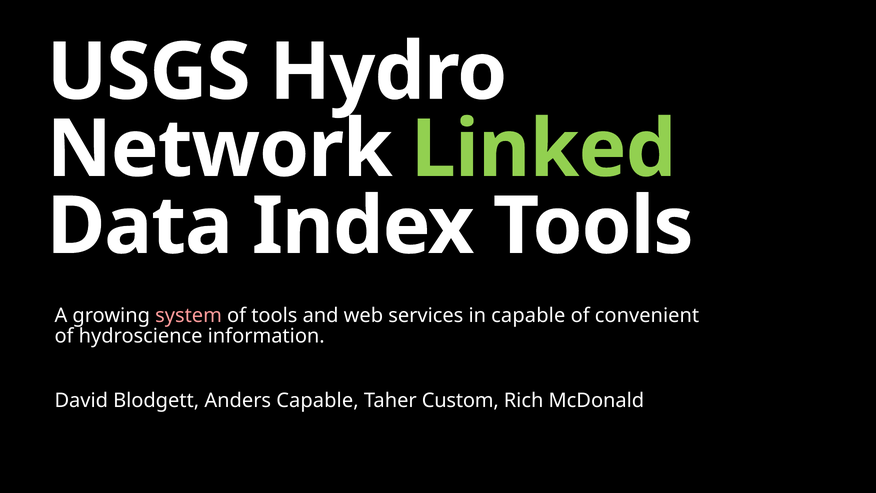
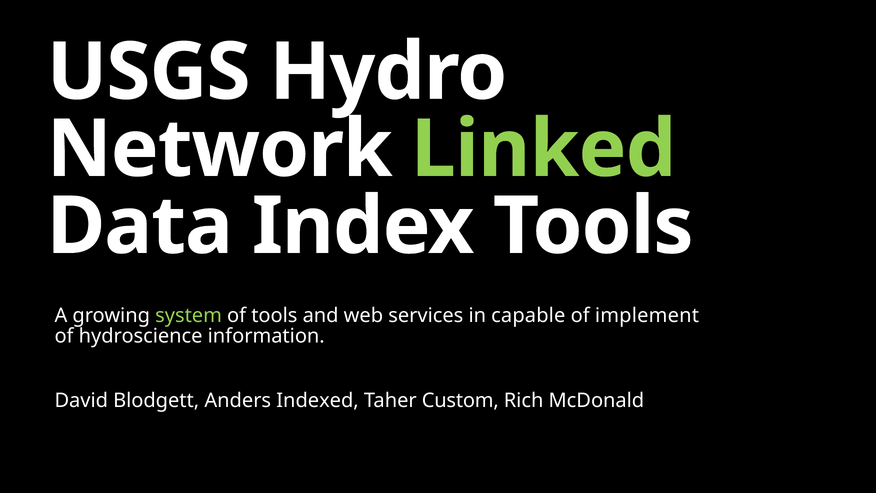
system colour: pink -> light green
convenient: convenient -> implement
Anders Capable: Capable -> Indexed
